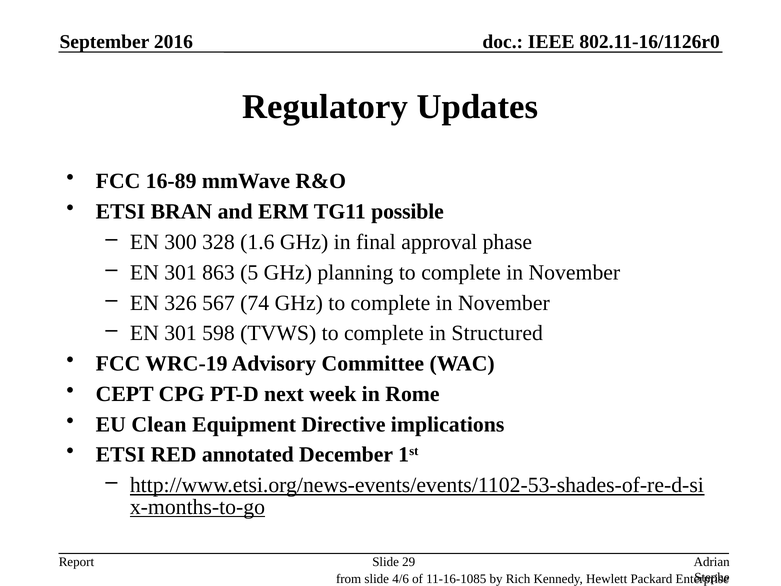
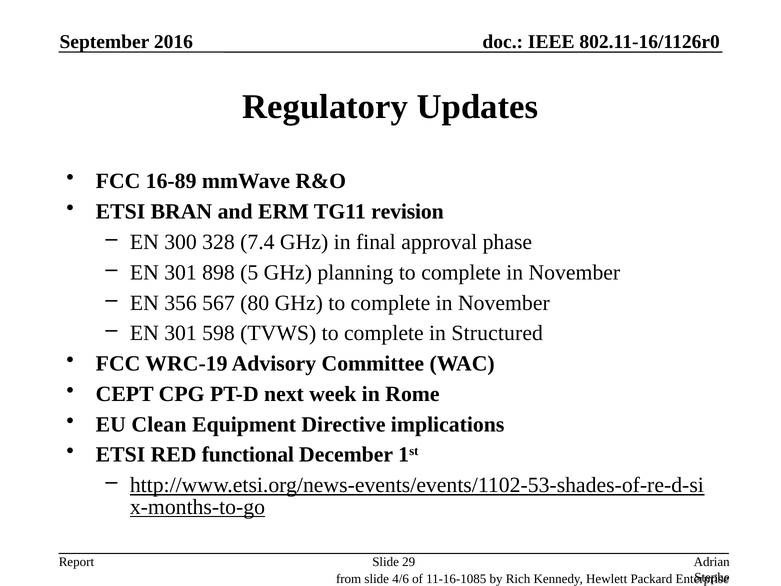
possible: possible -> revision
1.6: 1.6 -> 7.4
863: 863 -> 898
326: 326 -> 356
74: 74 -> 80
annotated: annotated -> functional
